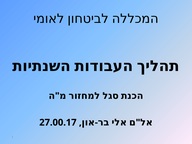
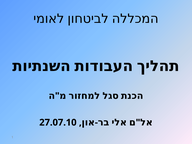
27.00.17: 27.00.17 -> 27.07.10
